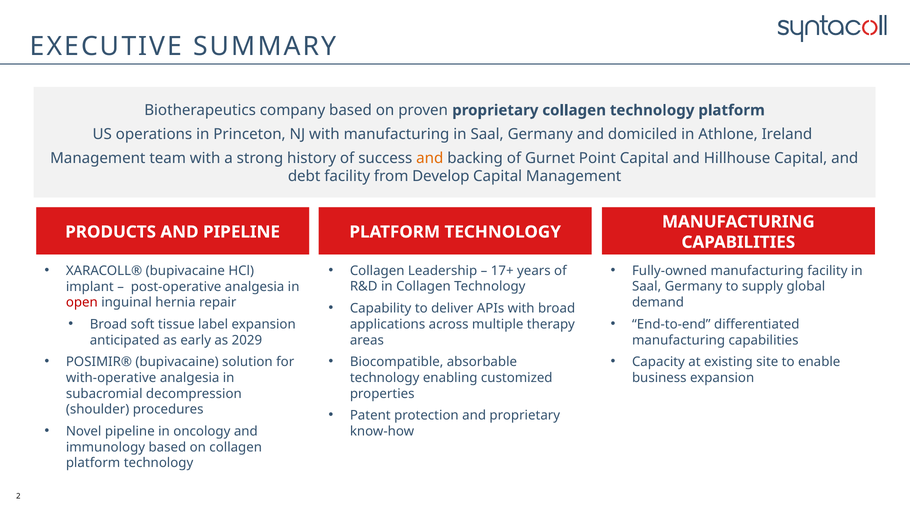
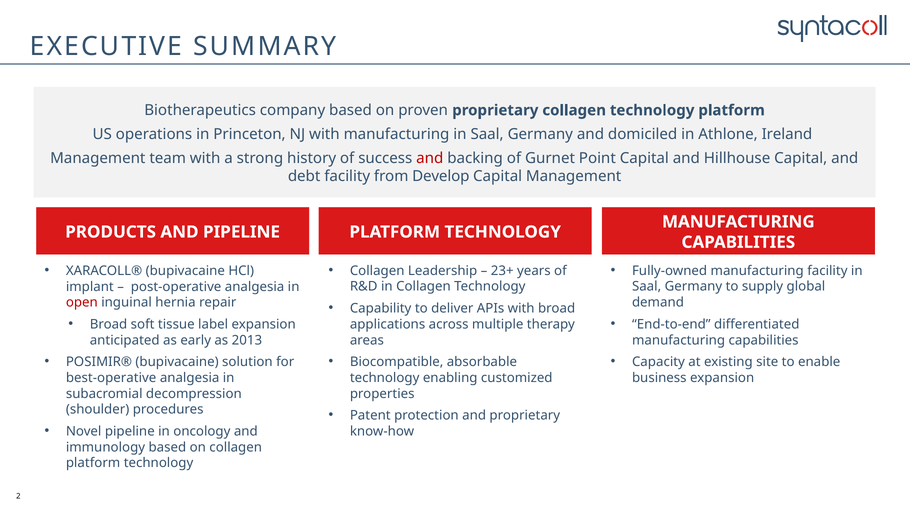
and at (430, 158) colour: orange -> red
17+: 17+ -> 23+
2029: 2029 -> 2013
with-operative: with-operative -> best-operative
